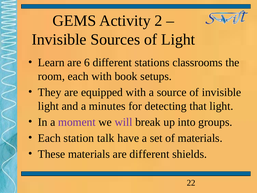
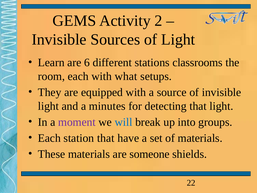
book: book -> what
will colour: purple -> blue
station talk: talk -> that
are different: different -> someone
